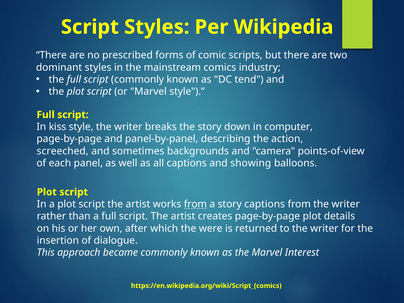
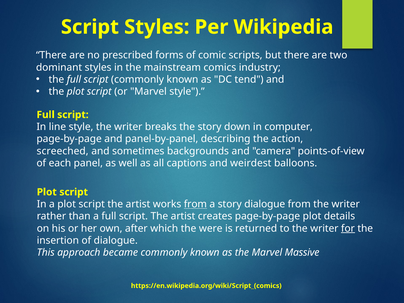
kiss: kiss -> line
showing: showing -> weirdest
story captions: captions -> dialogue
for underline: none -> present
Interest: Interest -> Massive
